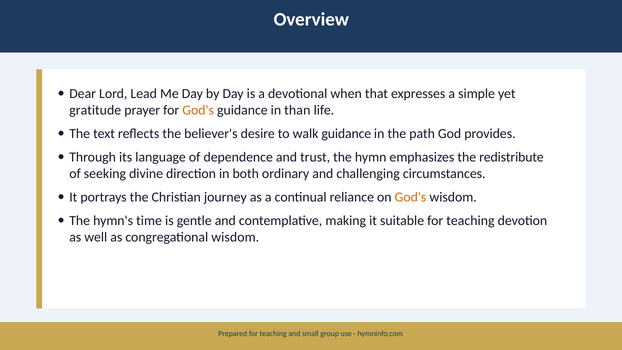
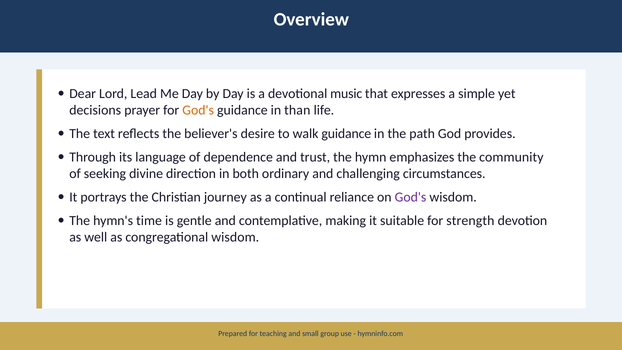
when: when -> music
gratitude: gratitude -> decisions
redistribute: redistribute -> community
God's at (411, 197) colour: orange -> purple
suitable for teaching: teaching -> strength
